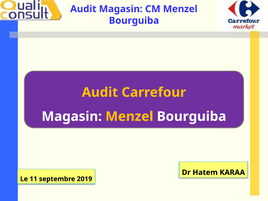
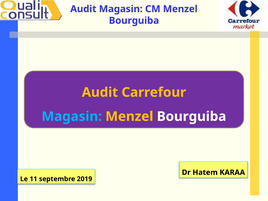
Magasin at (72, 116) colour: white -> light blue
